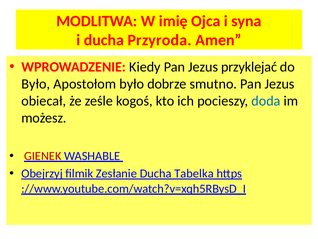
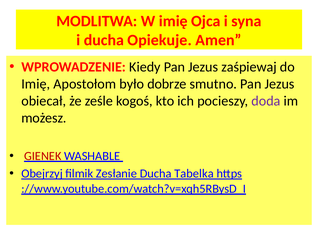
Przyroda: Przyroda -> Opiekuje
przyklejać: przyklejać -> zaśpiewaj
Było at (36, 84): Było -> Imię
doda colour: blue -> purple
